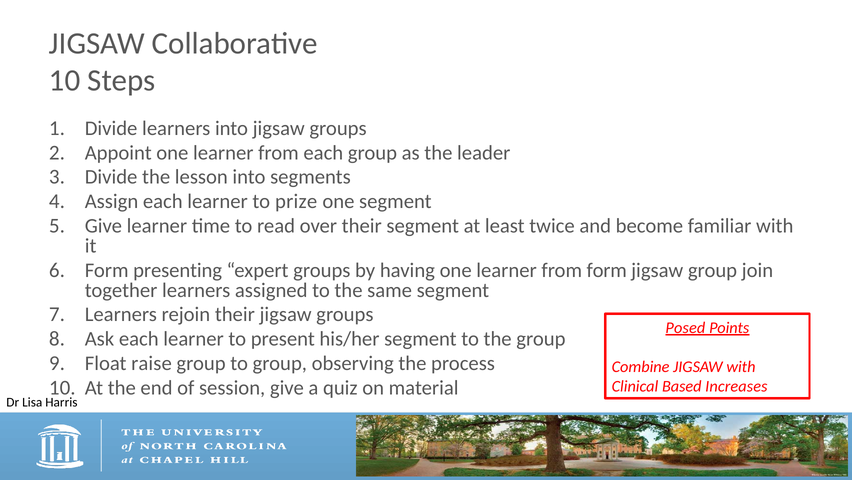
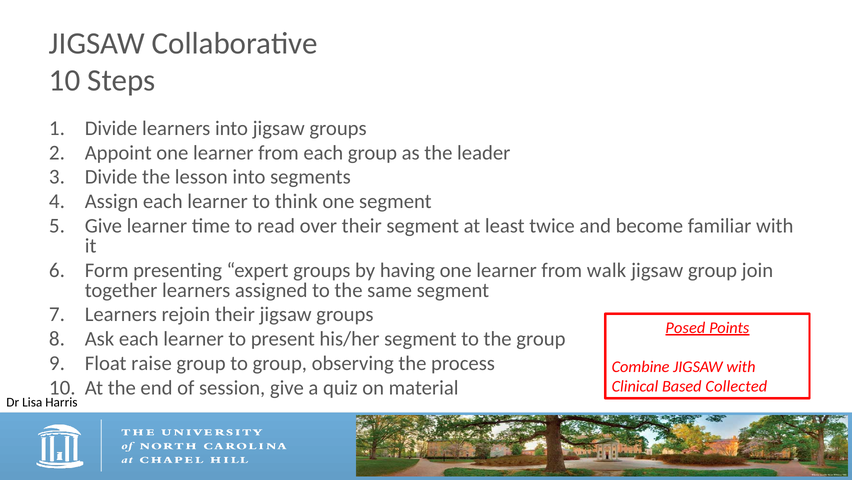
prize: prize -> think
from form: form -> walk
Increases: Increases -> Collected
